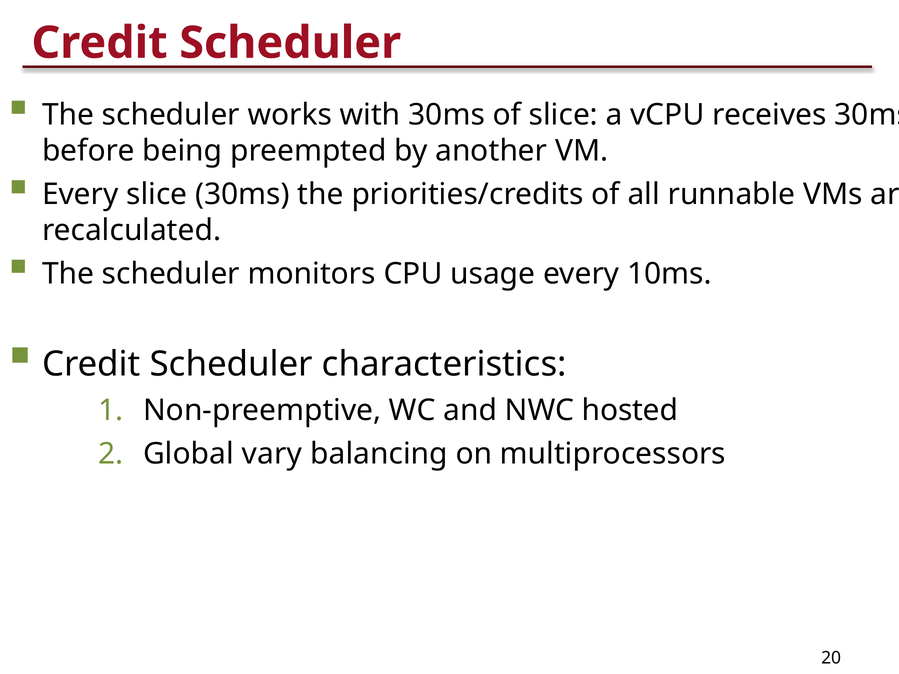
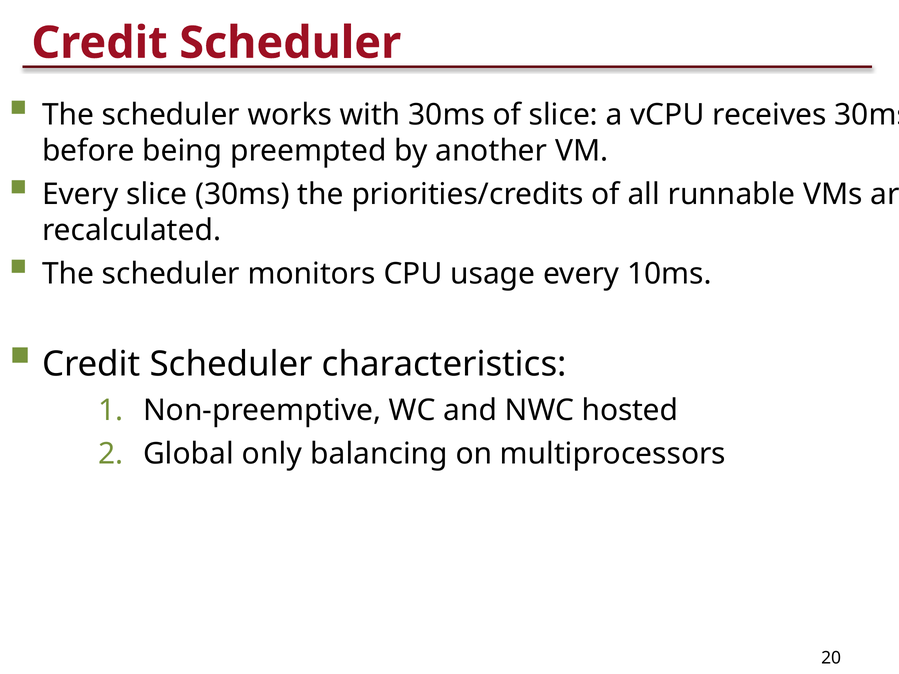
vary: vary -> only
